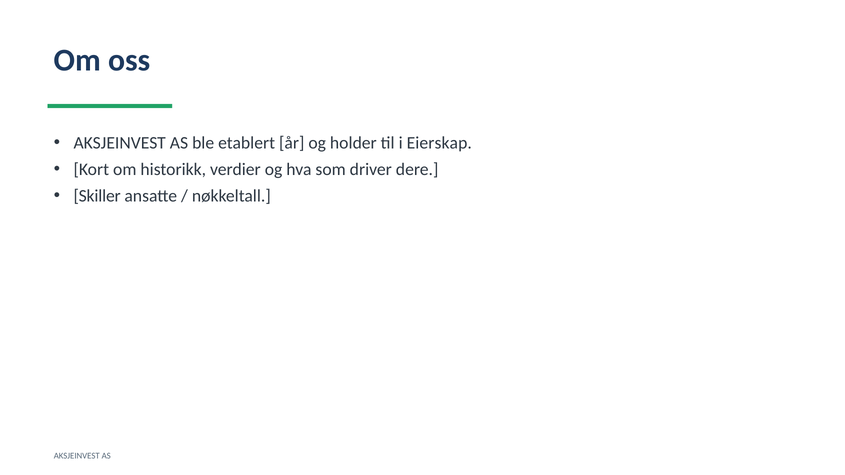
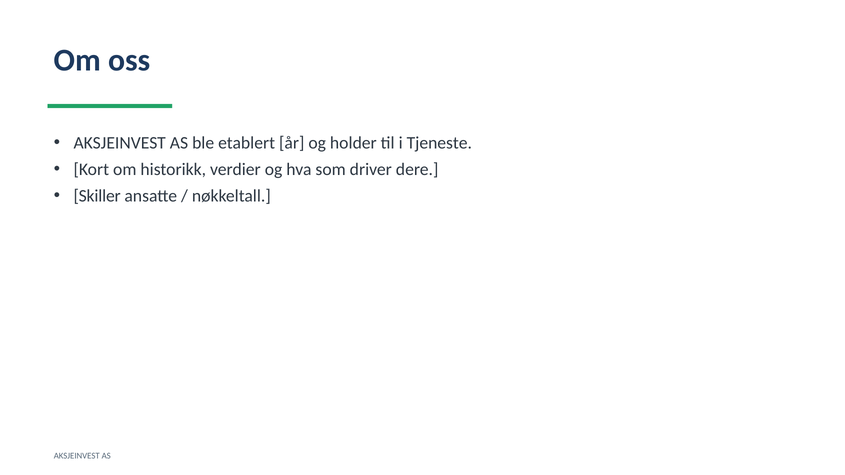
Eierskap: Eierskap -> Tjeneste
